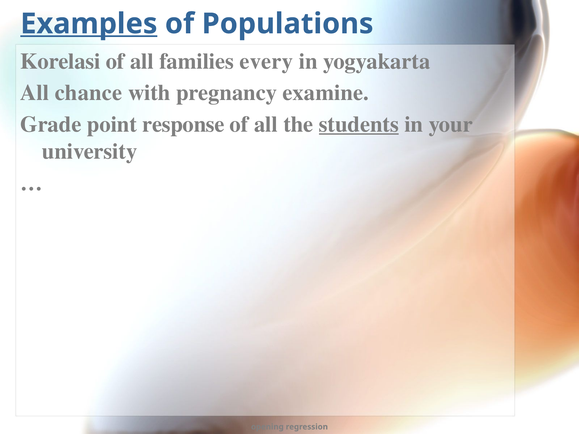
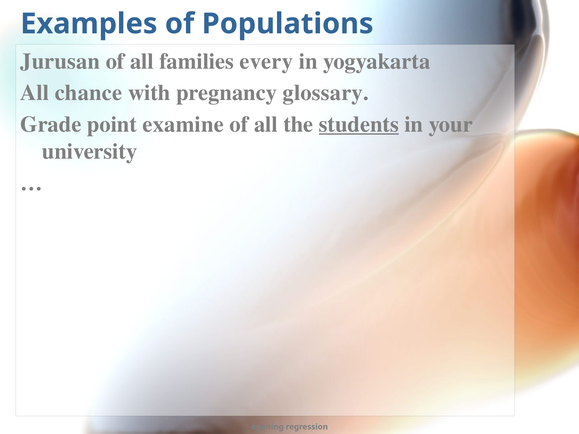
Examples underline: present -> none
Korelasi: Korelasi -> Jurusan
examine: examine -> glossary
response: response -> examine
